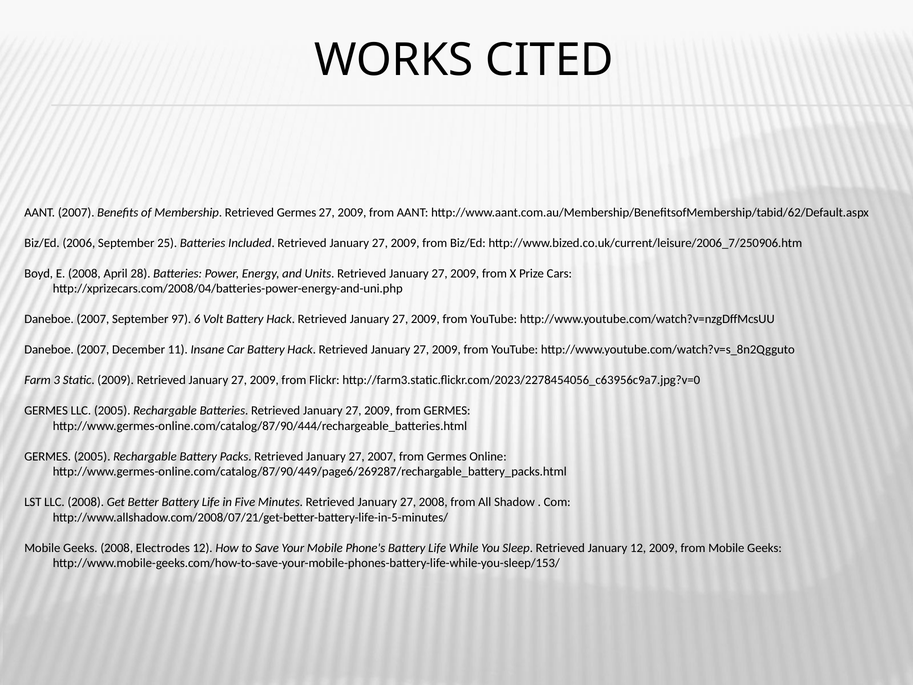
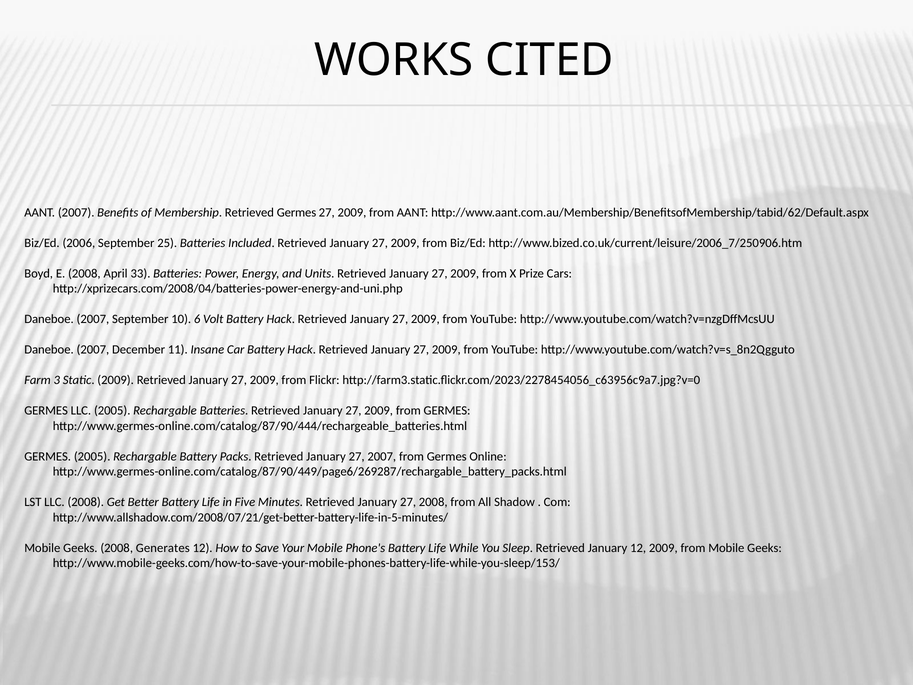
28: 28 -> 33
97: 97 -> 10
Electrodes: Electrodes -> Generates
